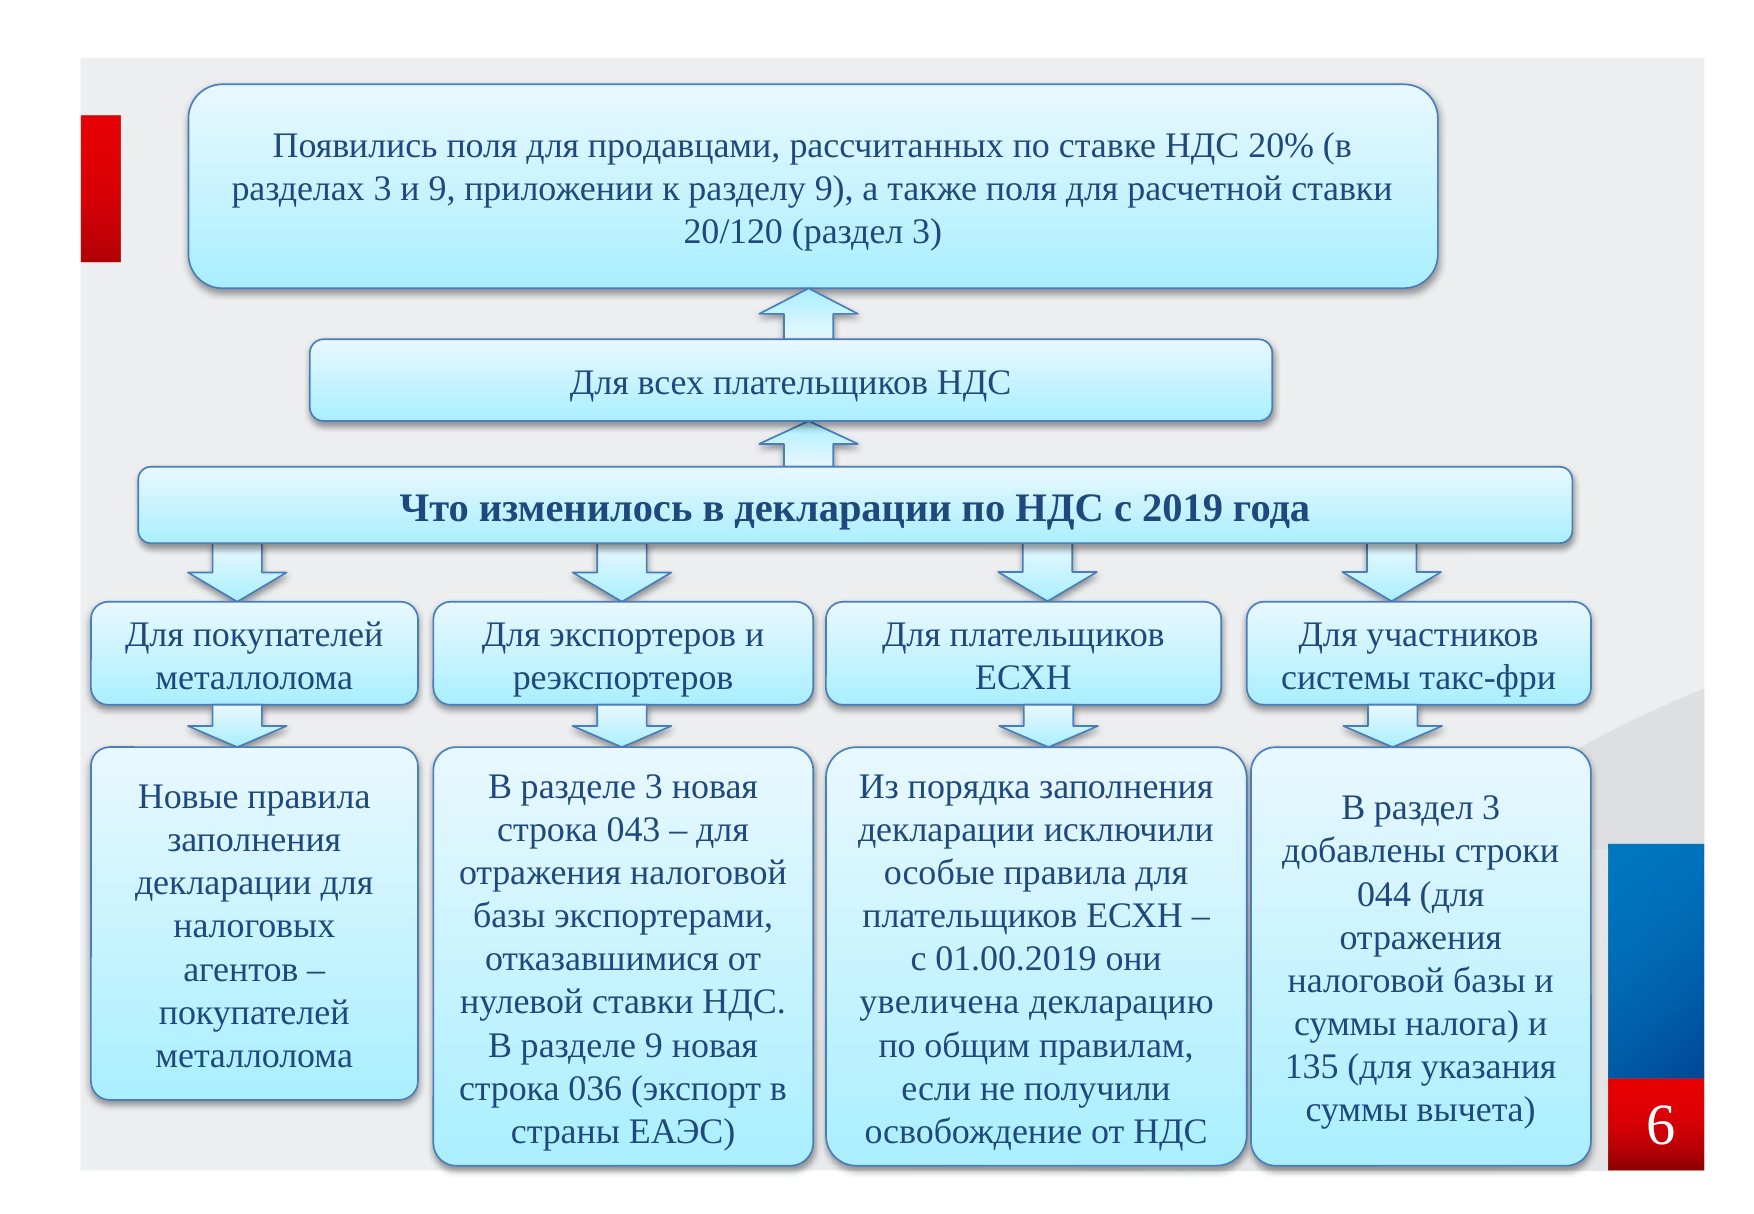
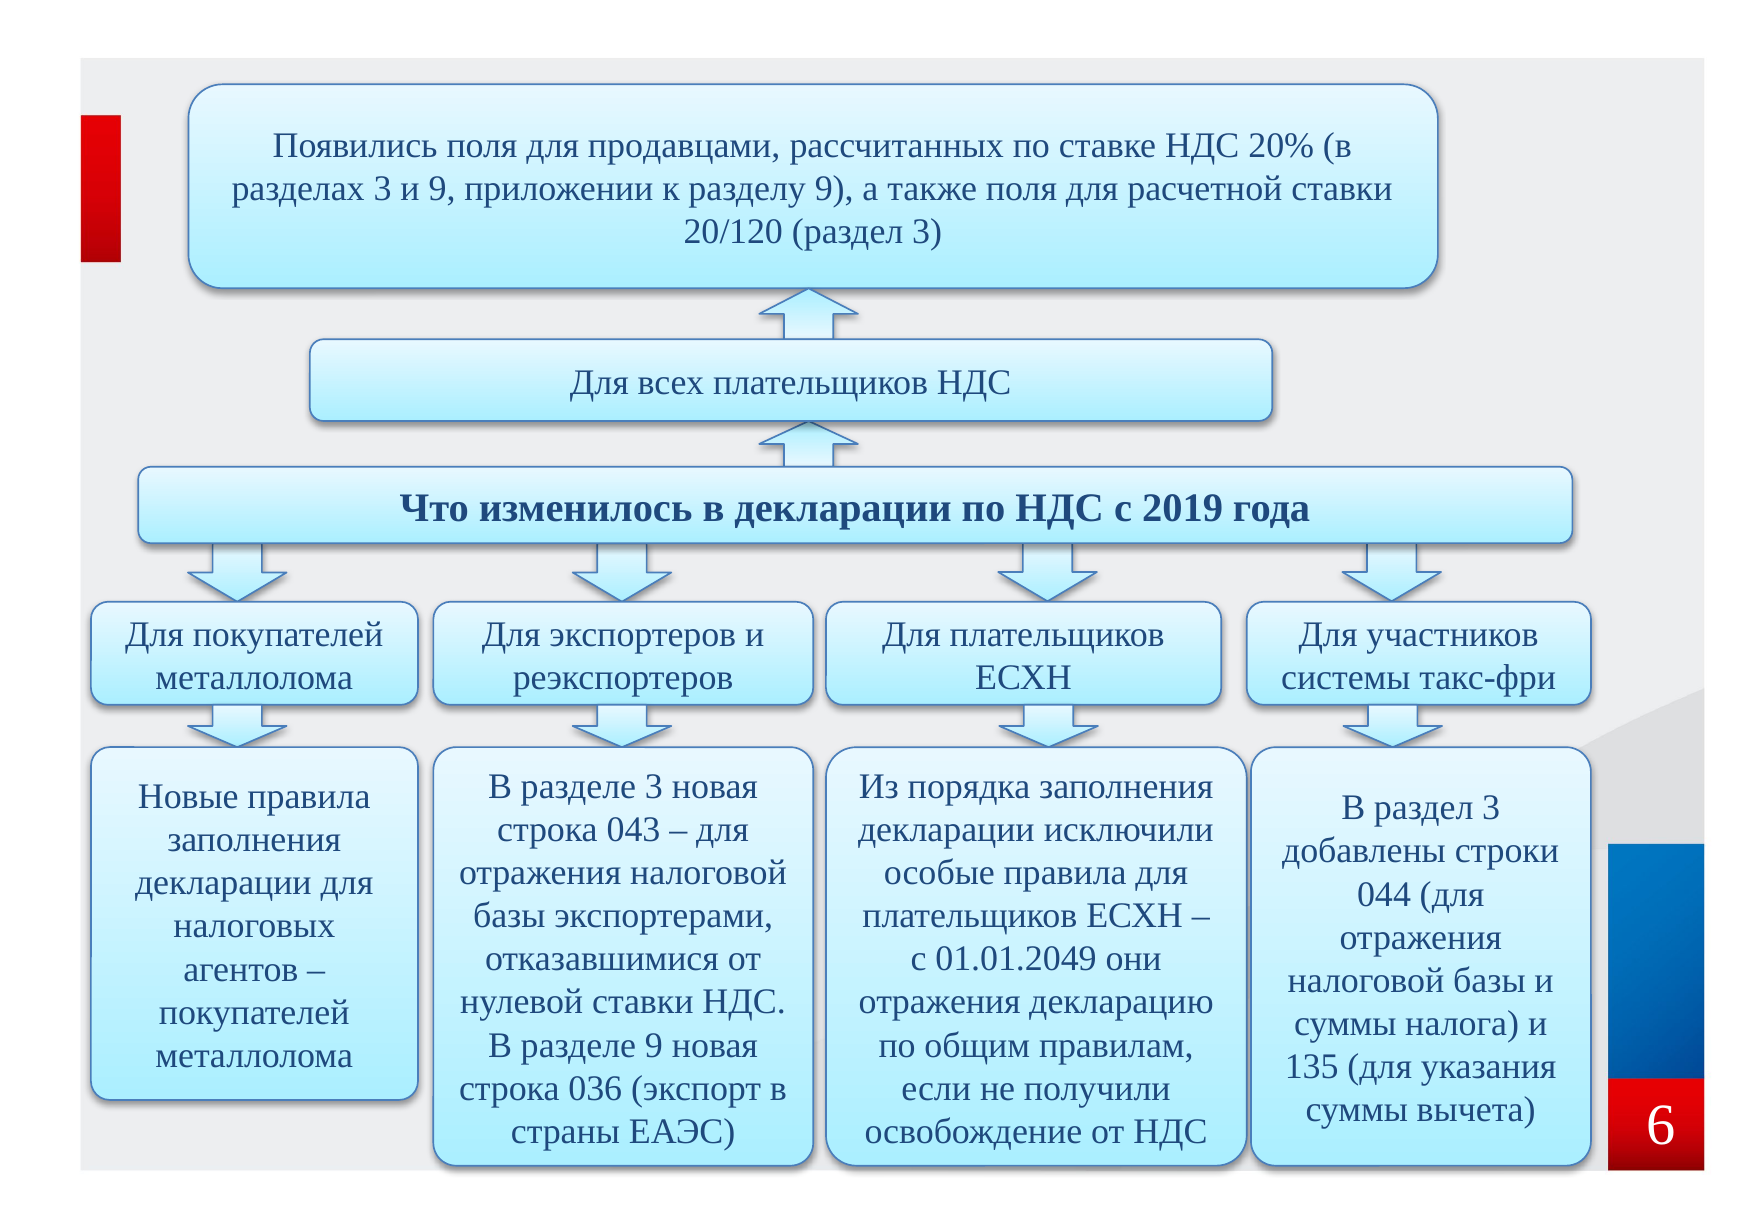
01.00.2019: 01.00.2019 -> 01.01.2049
увеличена at (939, 1002): увеличена -> отражения
